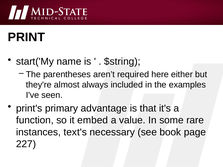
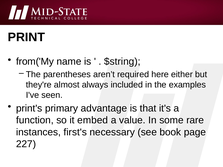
start('My: start('My -> from('My
text's: text's -> first's
